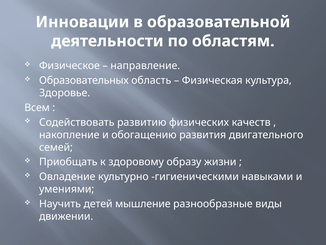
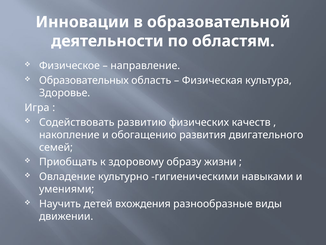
Всем: Всем -> Игра
мышление: мышление -> вхождения
